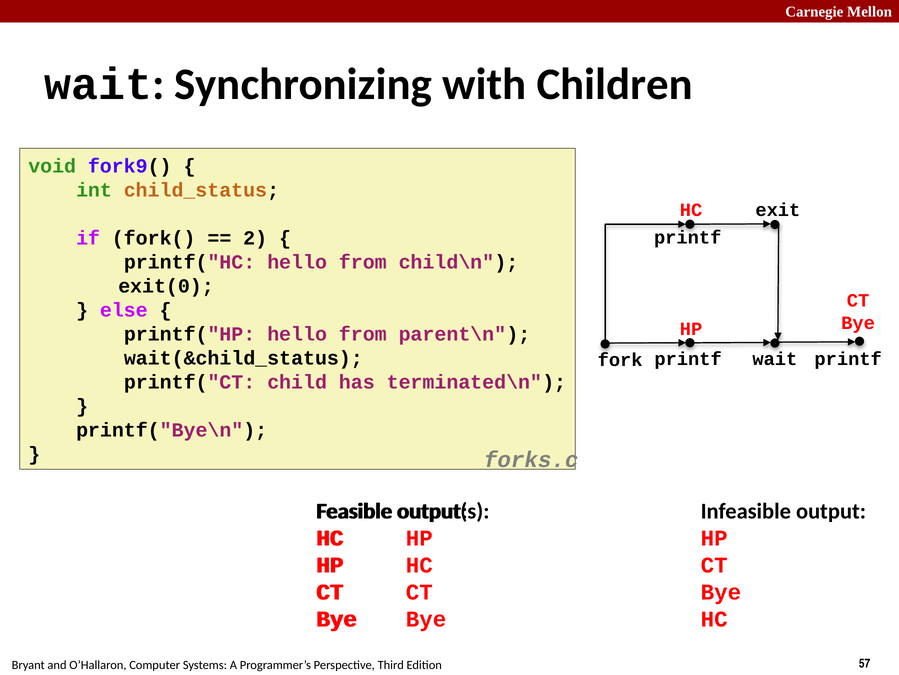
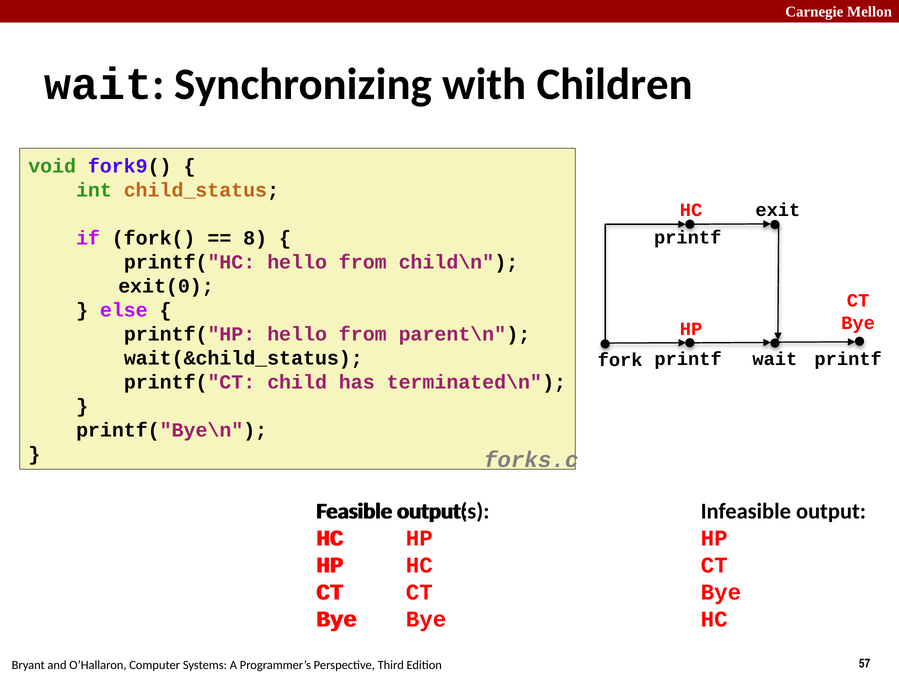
2: 2 -> 8
